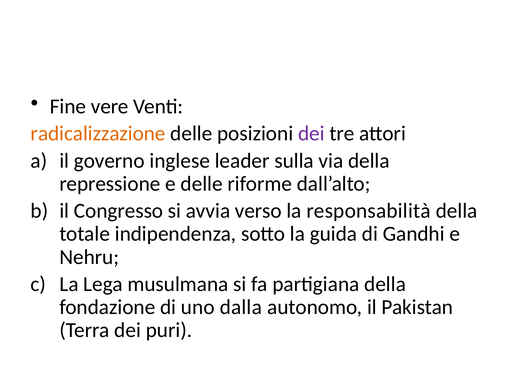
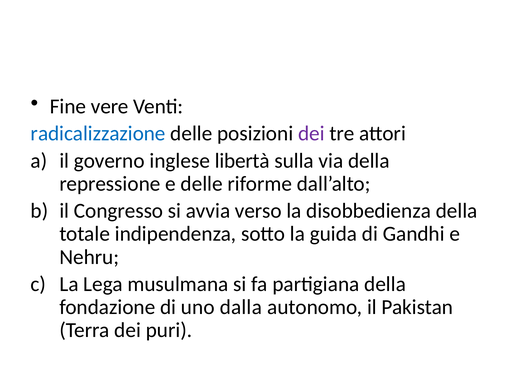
radicalizzazione colour: orange -> blue
leader: leader -> libertà
responsabilità: responsabilità -> disobbedienza
